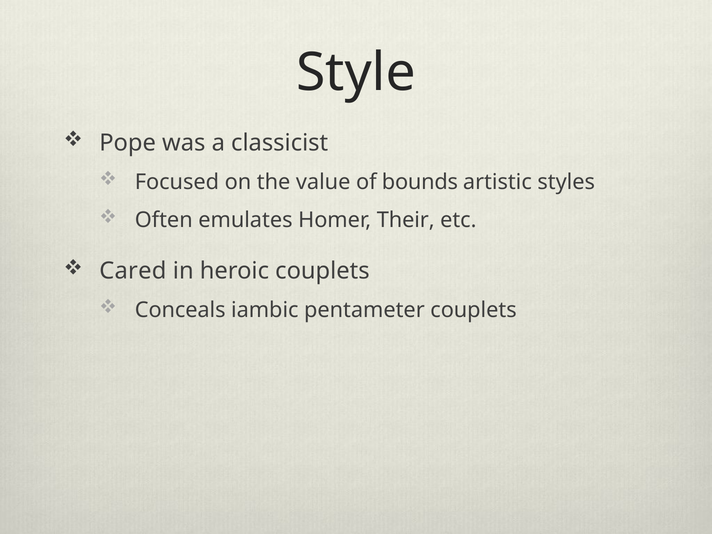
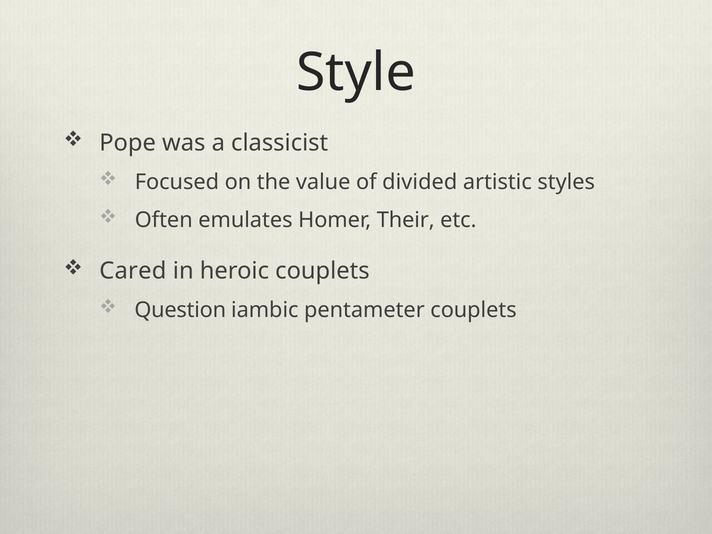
bounds: bounds -> divided
Conceals: Conceals -> Question
